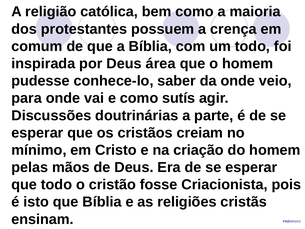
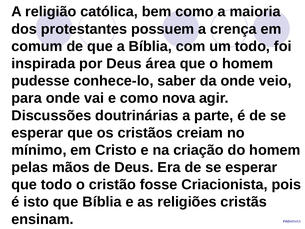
sutís: sutís -> nova
